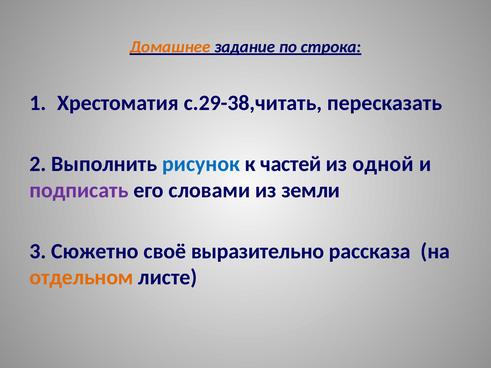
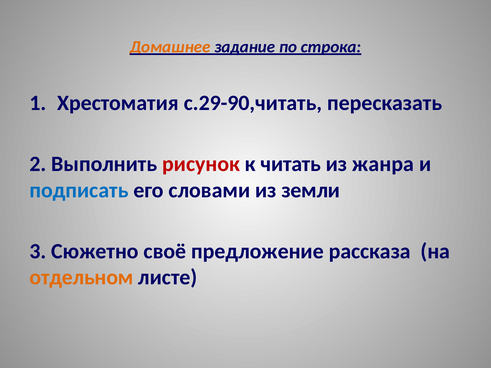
с.29-38,читать: с.29-38,читать -> с.29-90,читать
рисунок colour: blue -> red
частей: частей -> читать
одной: одной -> жанра
подписать colour: purple -> blue
выразительно: выразительно -> предложение
